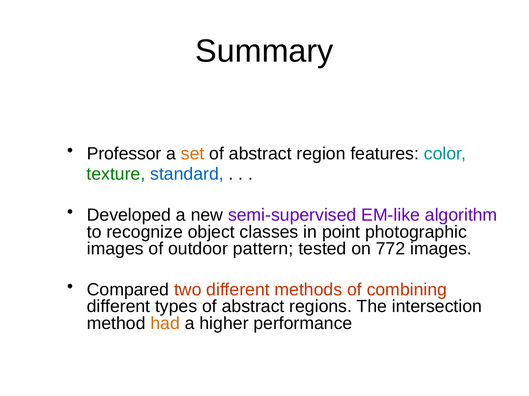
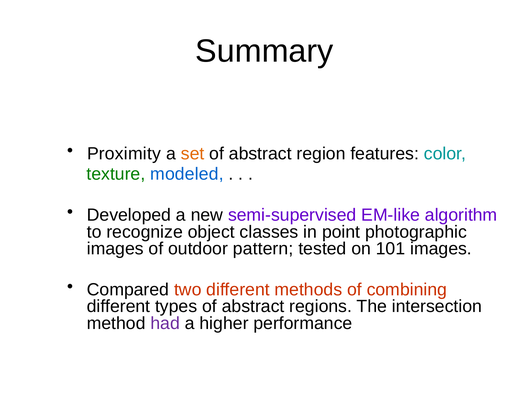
Professor: Professor -> Proximity
standard: standard -> modeled
772: 772 -> 101
had colour: orange -> purple
